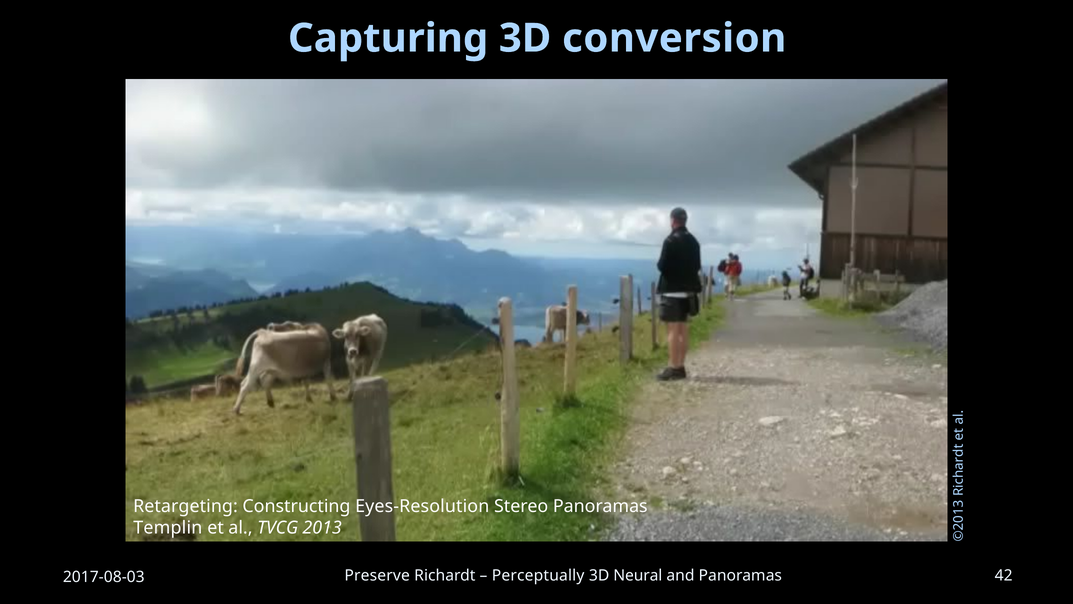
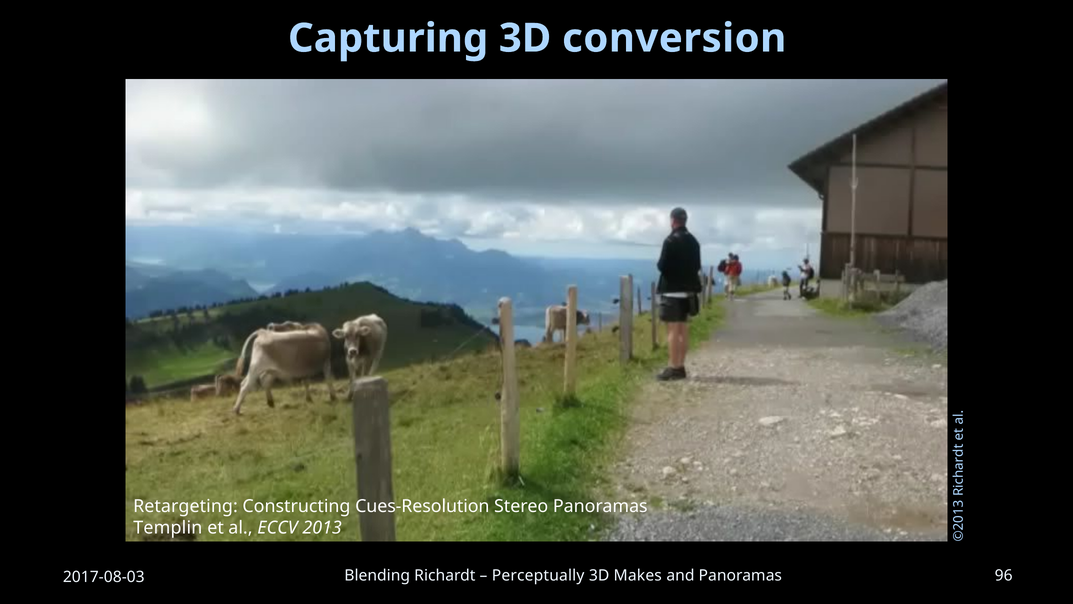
Eyes-Resolution: Eyes-Resolution -> Cues-Resolution
TVCG: TVCG -> ECCV
Preserve: Preserve -> Blending
Neural: Neural -> Makes
42: 42 -> 96
